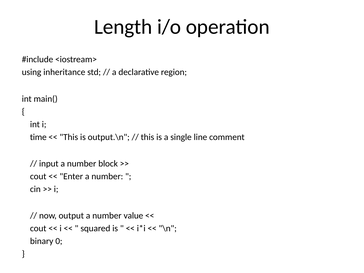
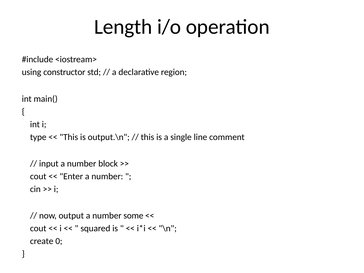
inheritance: inheritance -> constructor
time: time -> type
value: value -> some
binary: binary -> create
